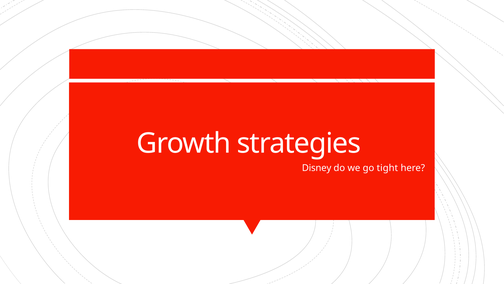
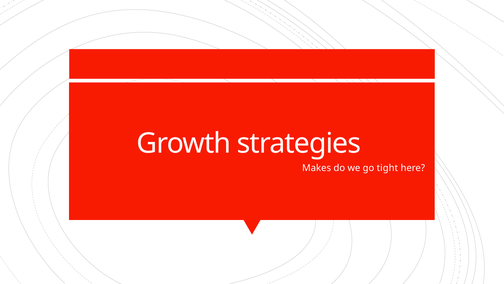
Disney: Disney -> Makes
